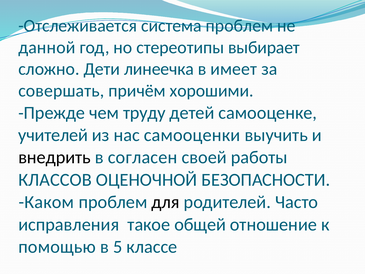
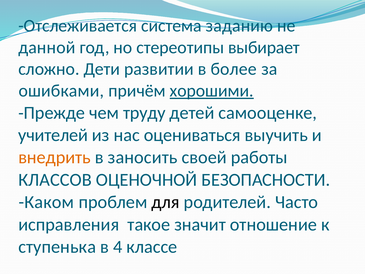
система проблем: проблем -> заданию
линеечка: линеечка -> развитии
имеет: имеет -> более
совершать: совершать -> ошибками
хорошими underline: none -> present
самооценки: самооценки -> оцениваться
внедрить colour: black -> orange
согласен: согласен -> заносить
общей: общей -> значит
помощью: помощью -> ступенька
5: 5 -> 4
